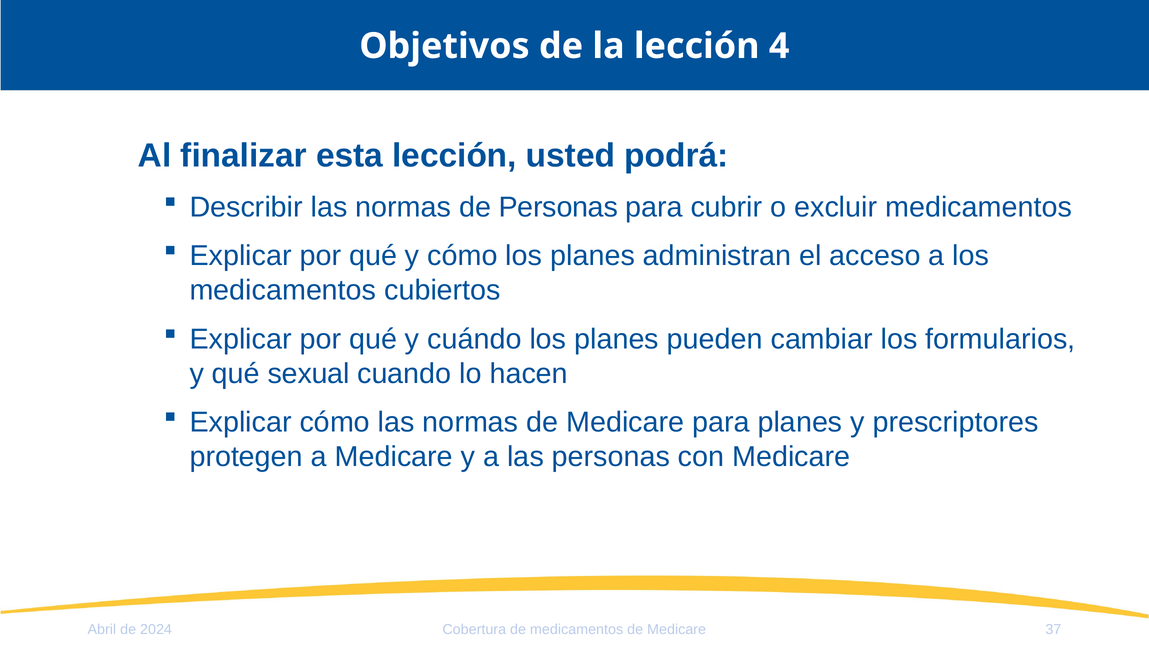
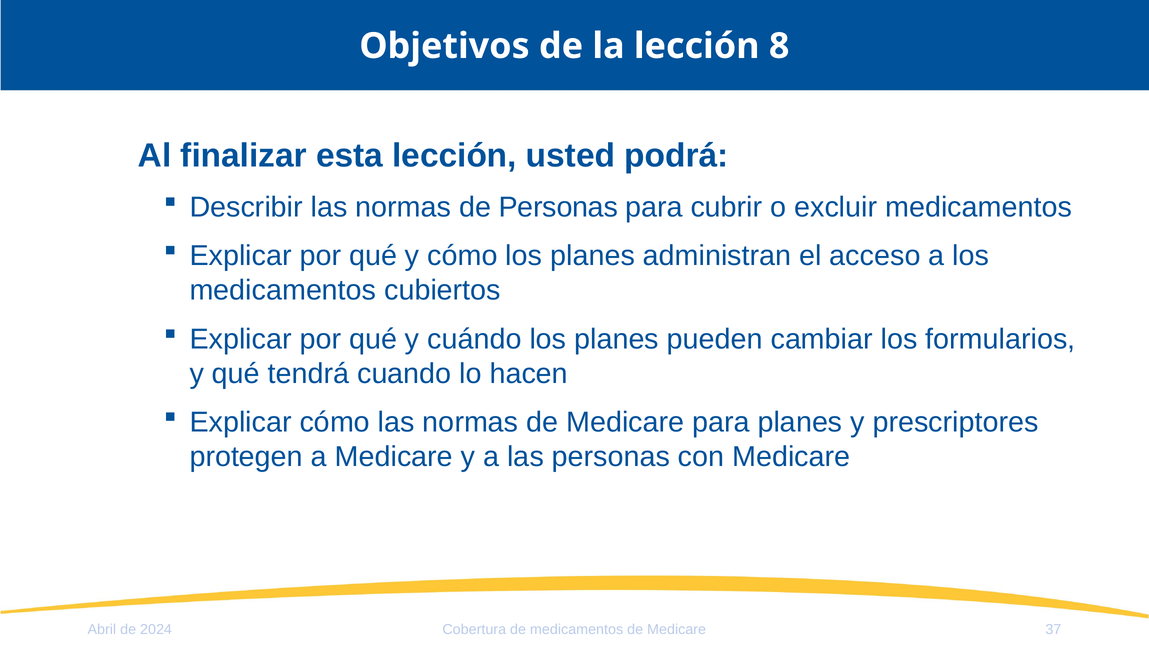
4: 4 -> 8
sexual: sexual -> tendrá
